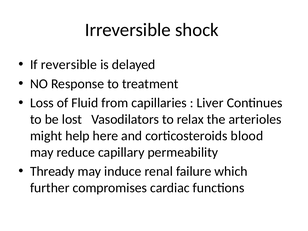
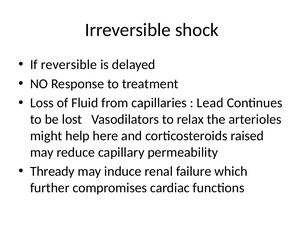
Liver: Liver -> Lead
blood: blood -> raised
